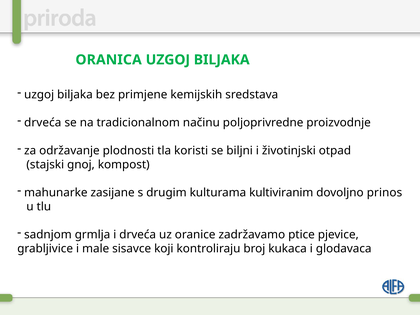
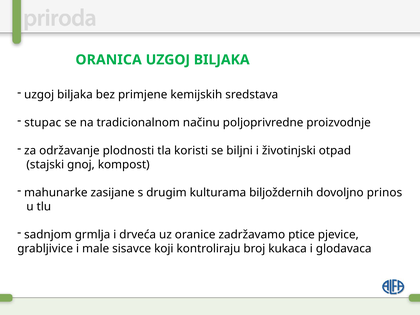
drveća at (43, 123): drveća -> stupac
kultiviranim: kultiviranim -> biljoždernih
